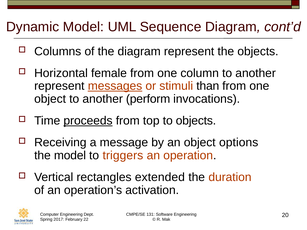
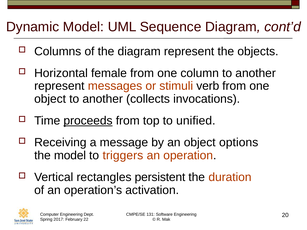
messages underline: present -> none
than: than -> verb
perform: perform -> collects
to objects: objects -> unified
extended: extended -> persistent
